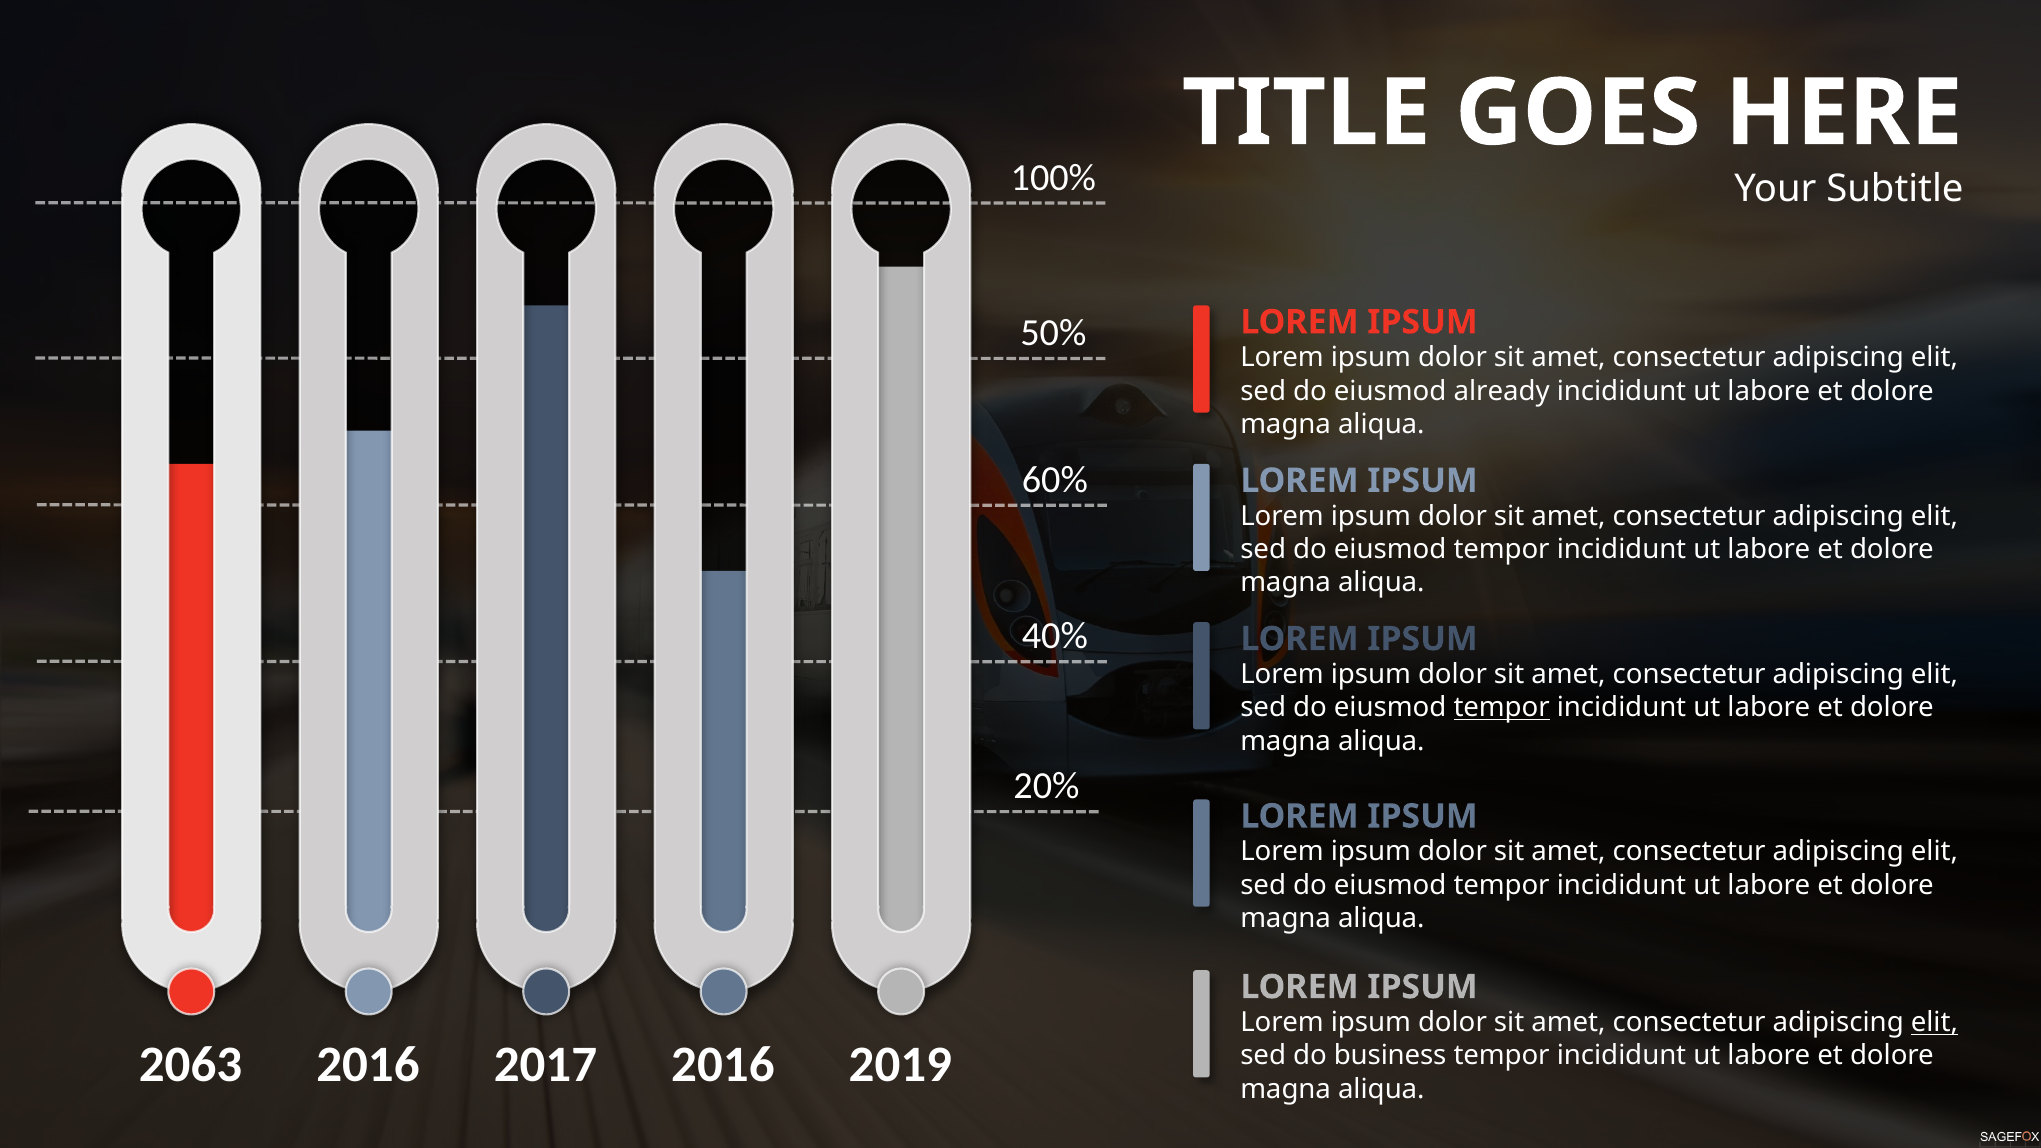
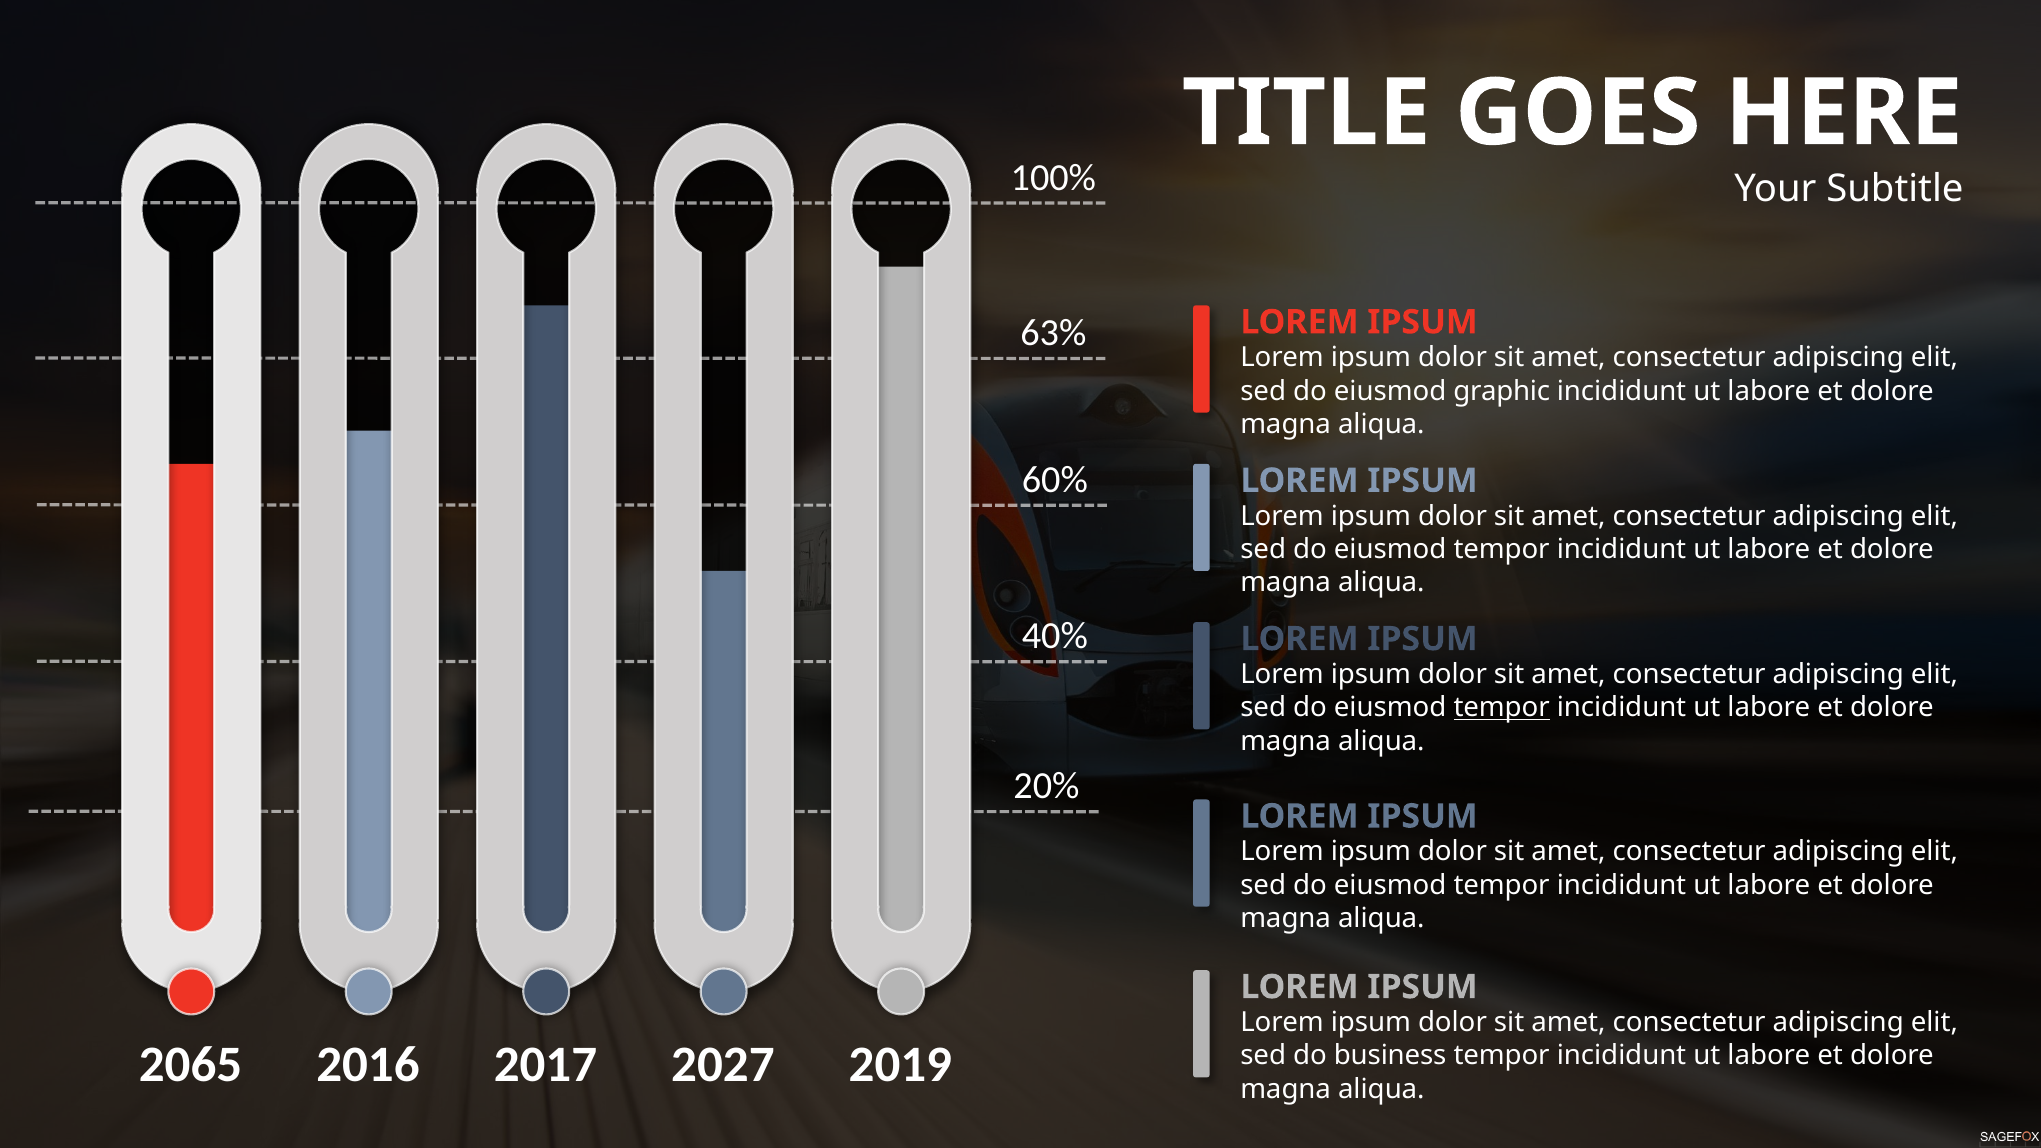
50%: 50% -> 63%
already: already -> graphic
elit at (1934, 1023) underline: present -> none
2063: 2063 -> 2065
2017 2016: 2016 -> 2027
